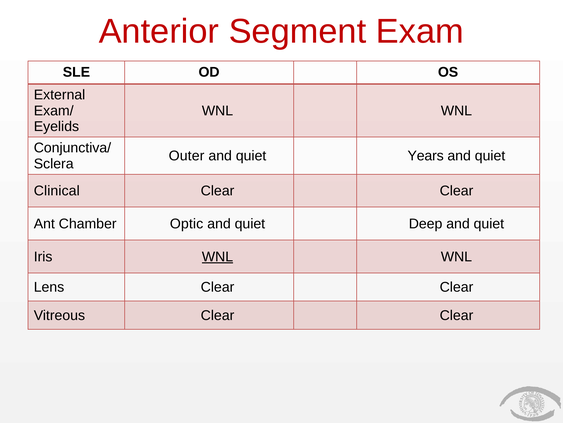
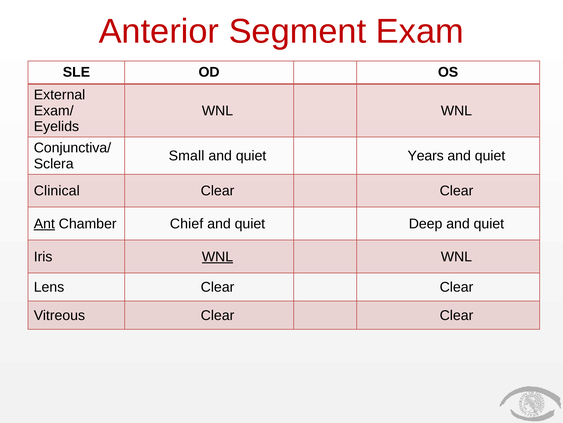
Outer: Outer -> Small
Ant underline: none -> present
Optic: Optic -> Chief
